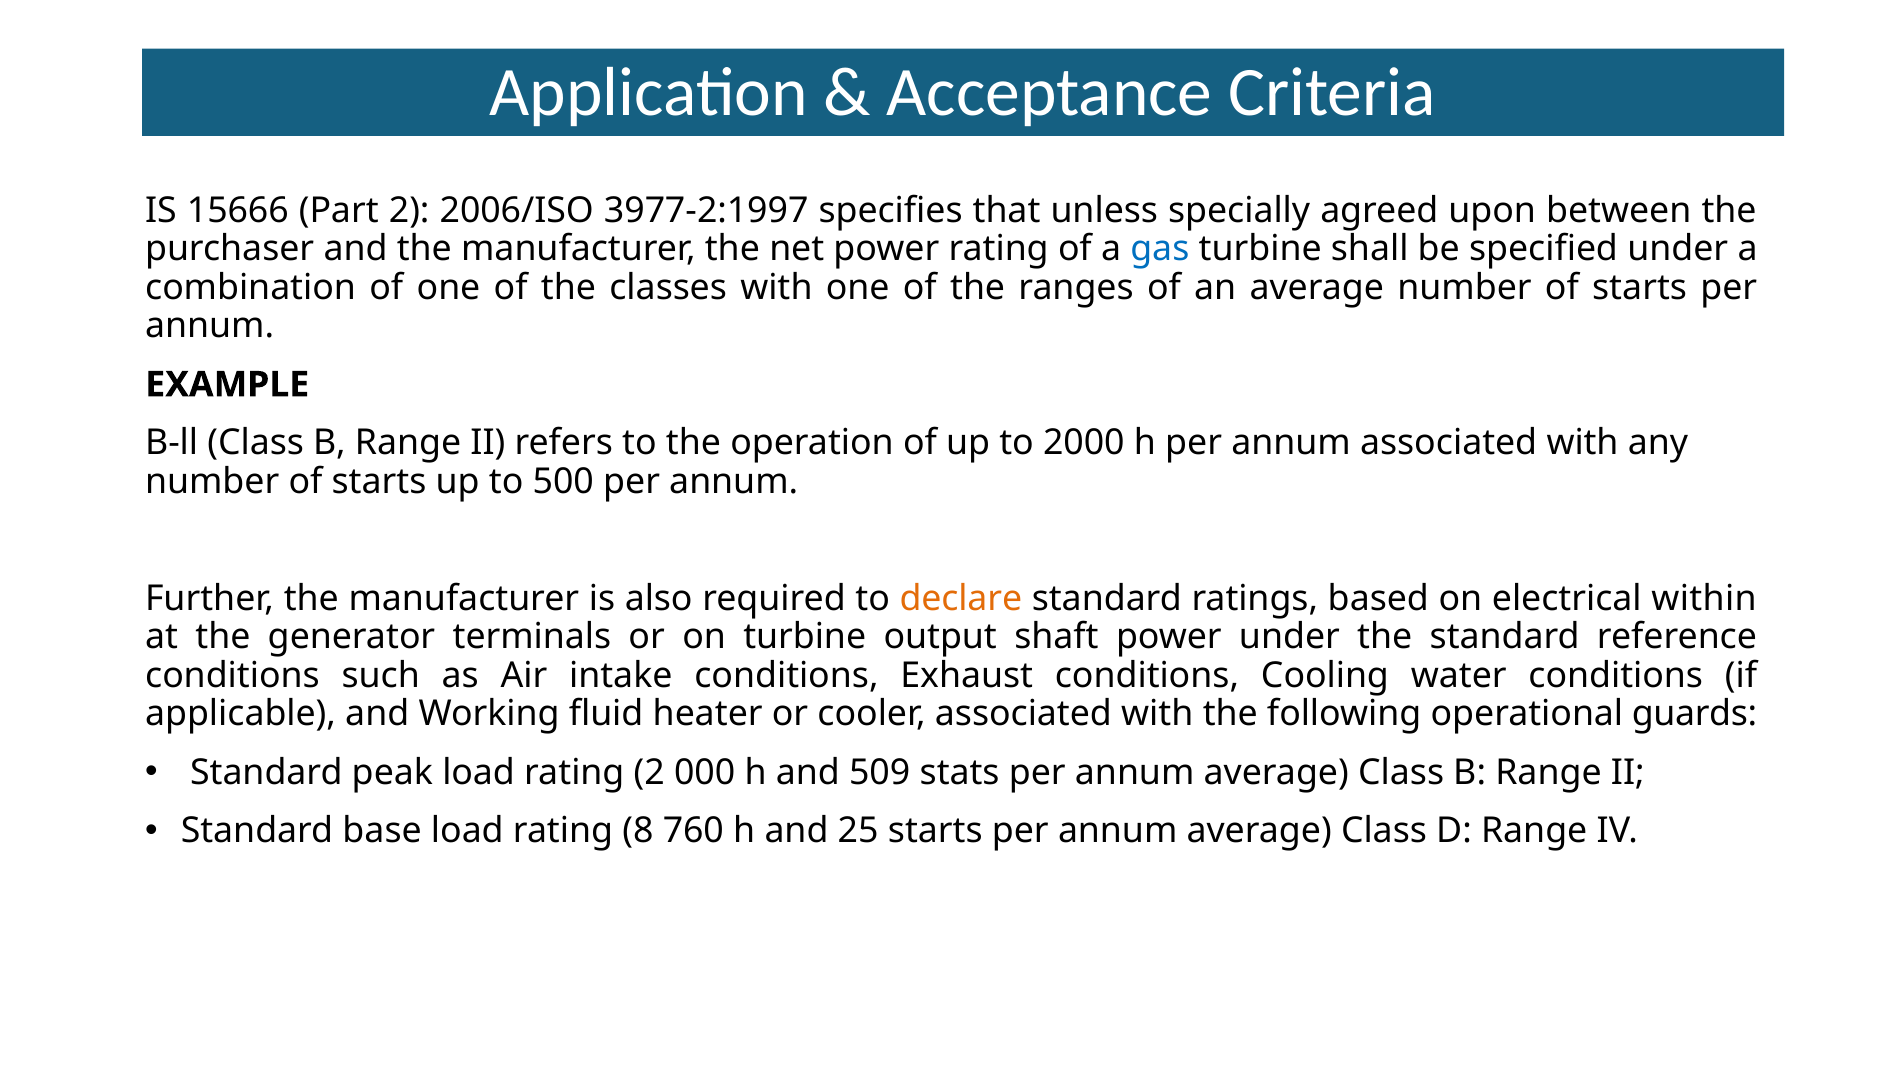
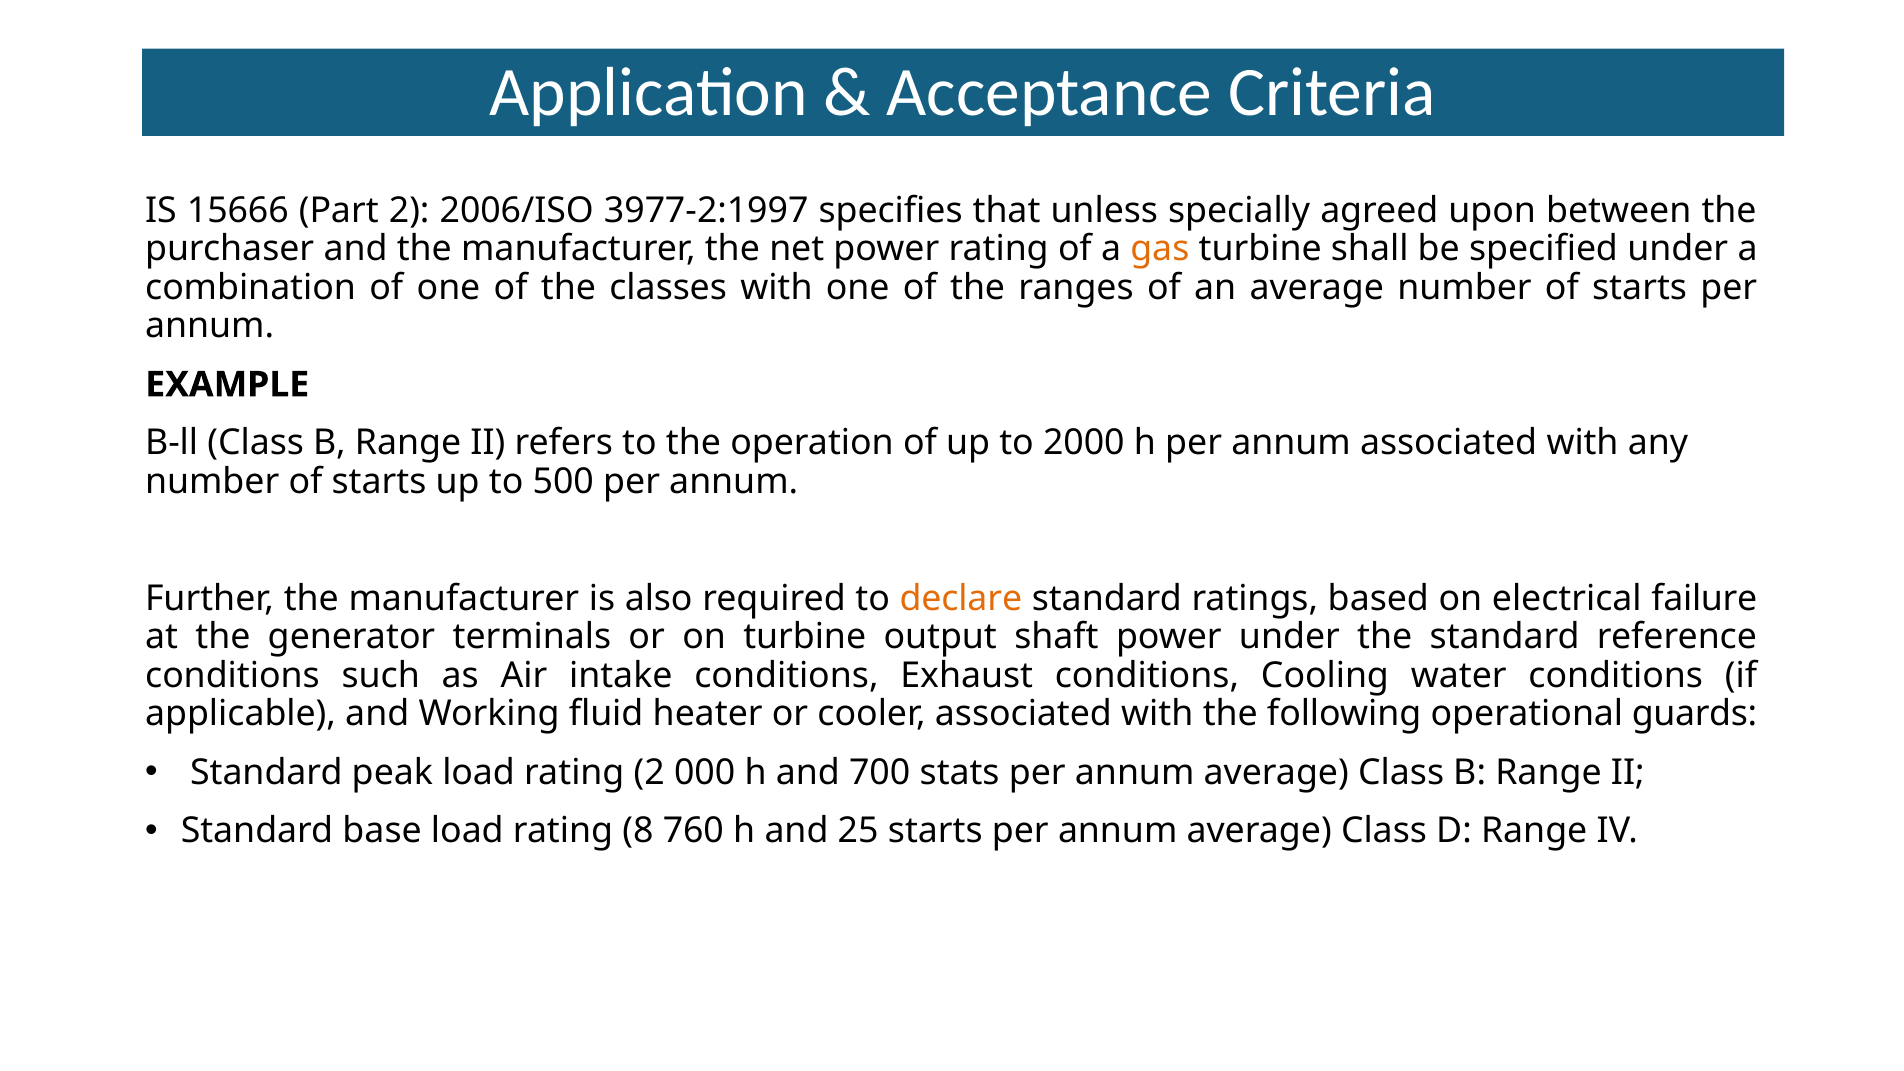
gas colour: blue -> orange
within: within -> failure
509: 509 -> 700
